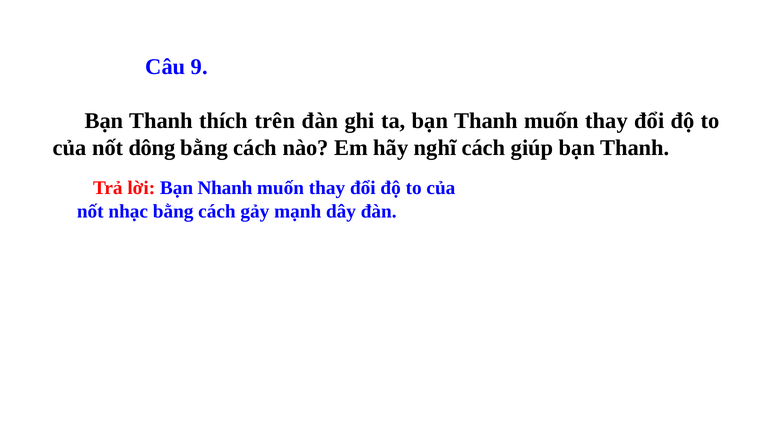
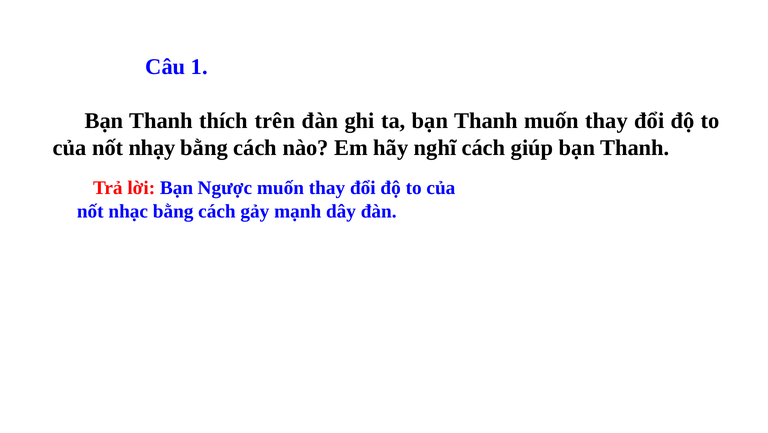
9: 9 -> 1
dông: dông -> nhạy
Nhanh: Nhanh -> Ngược
